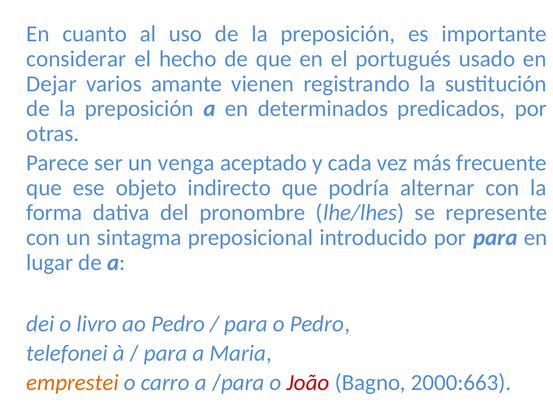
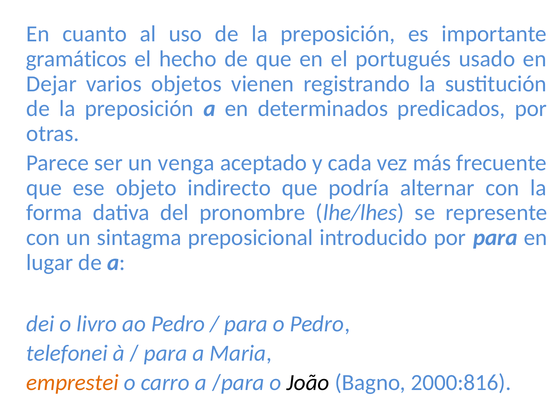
considerar: considerar -> gramáticos
amante: amante -> objetos
João colour: red -> black
2000:663: 2000:663 -> 2000:816
